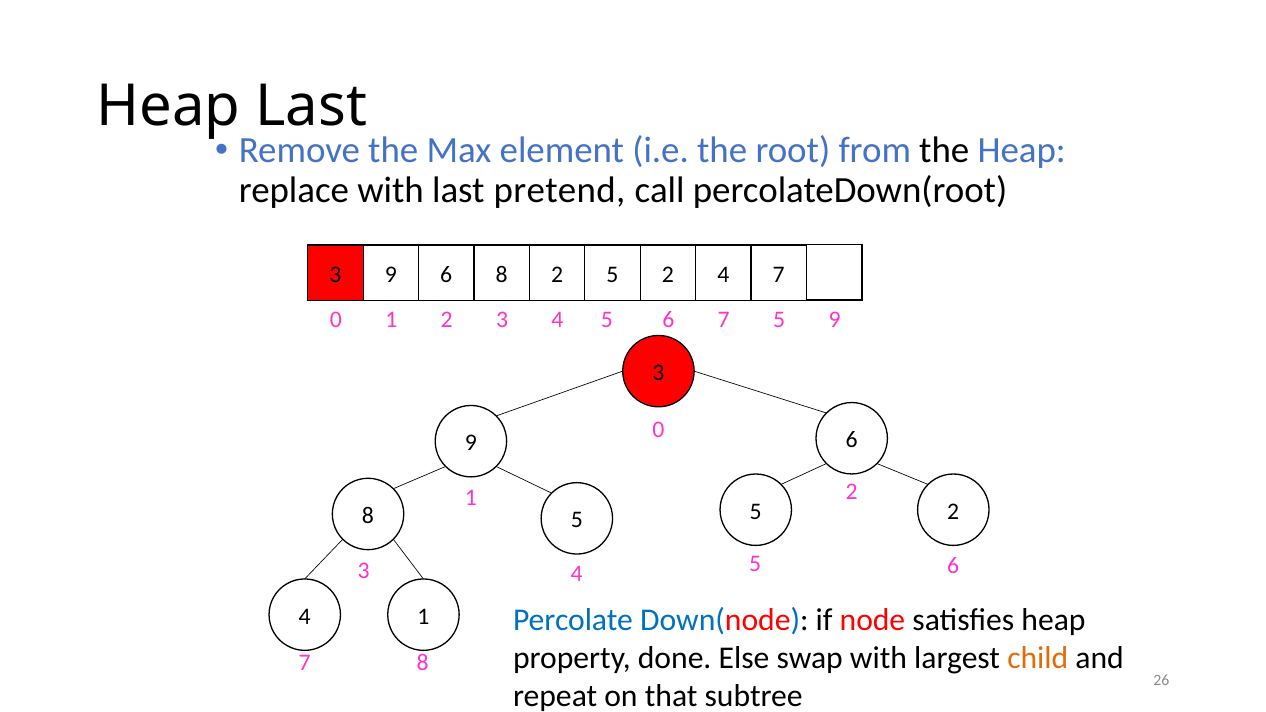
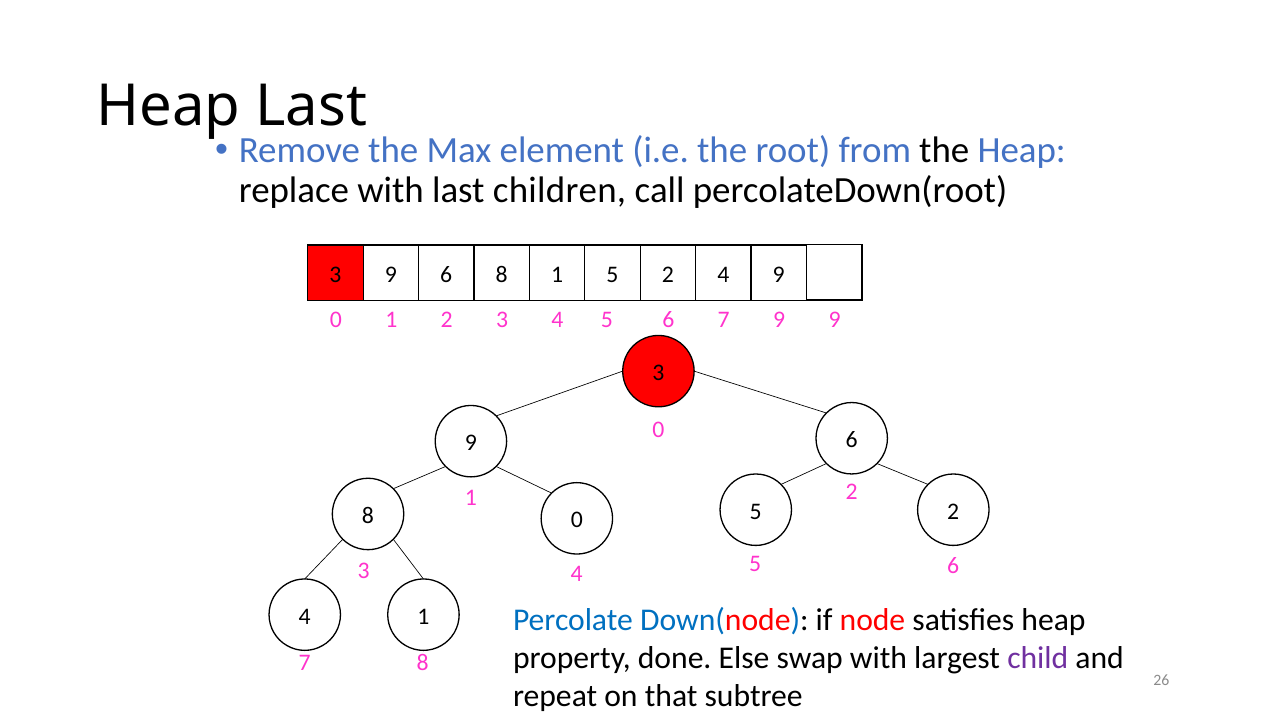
pretend: pretend -> children
8 2: 2 -> 1
4 7: 7 -> 9
7 5: 5 -> 9
8 5: 5 -> 0
child colour: orange -> purple
